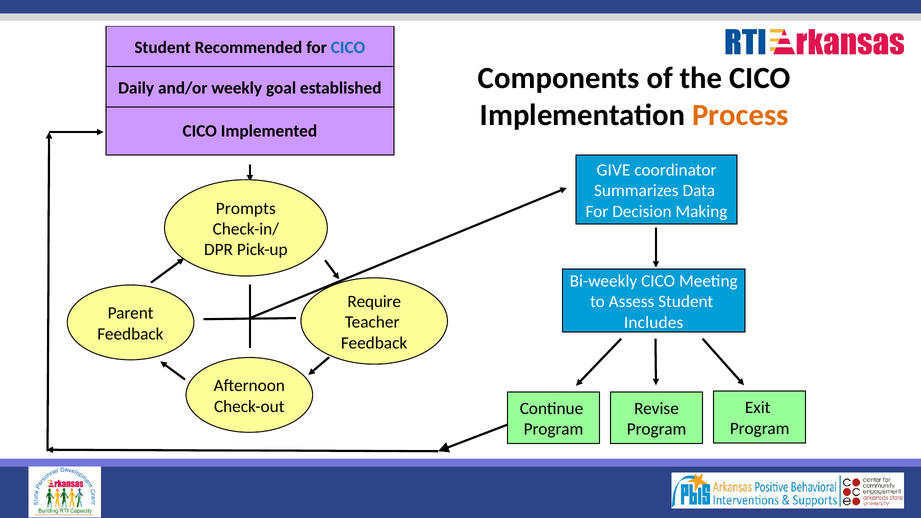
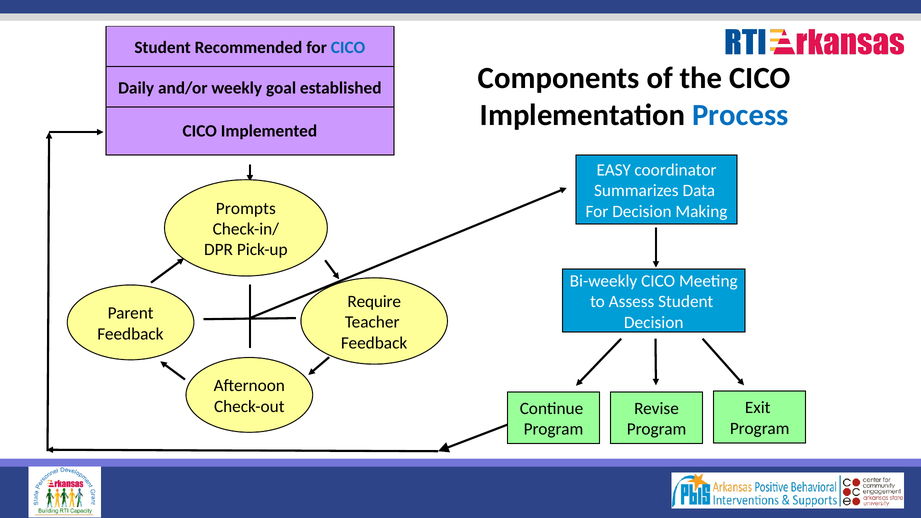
Process colour: orange -> blue
GIVE: GIVE -> EASY
Includes at (654, 322): Includes -> Decision
